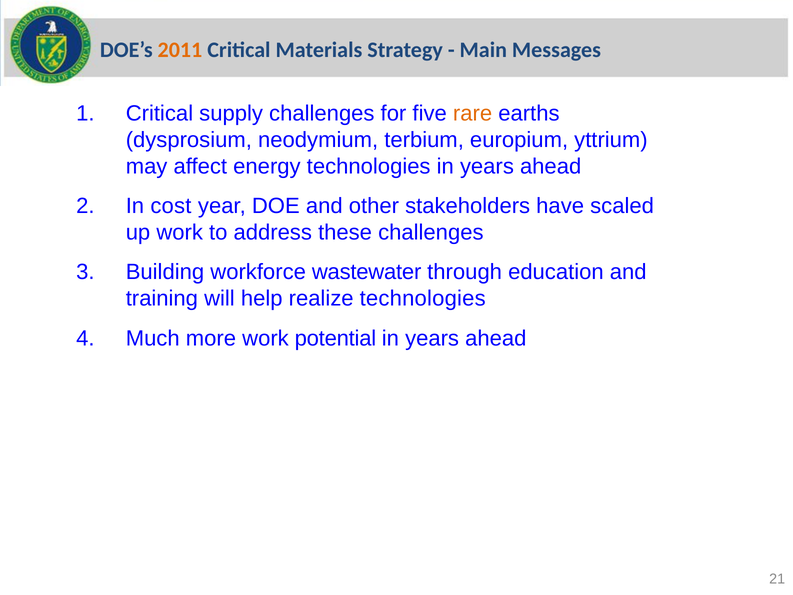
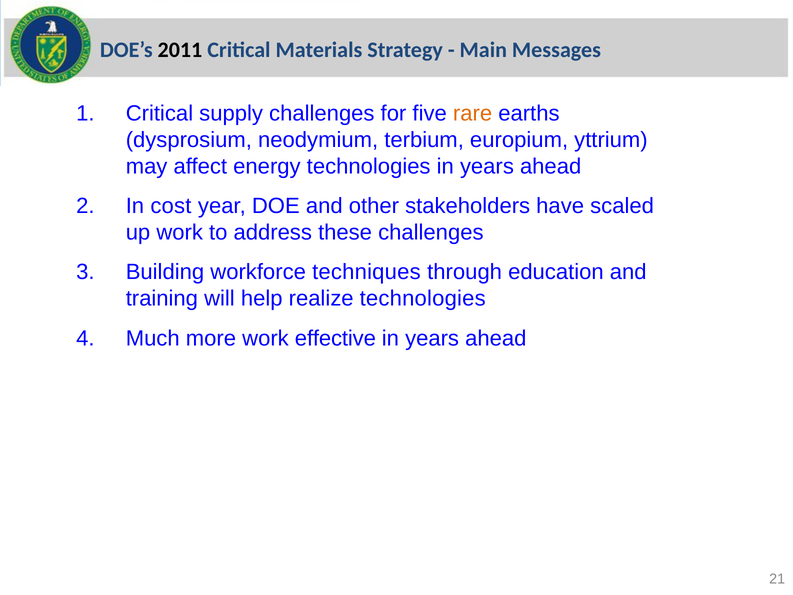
2011 colour: orange -> black
wastewater: wastewater -> techniques
potential: potential -> effective
